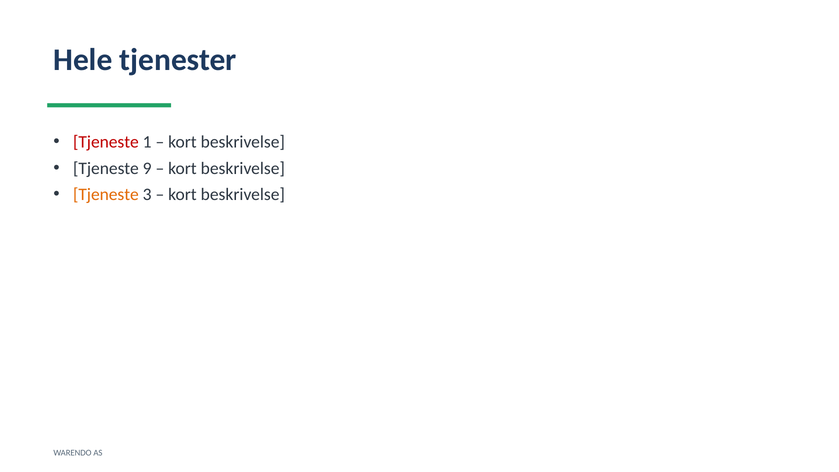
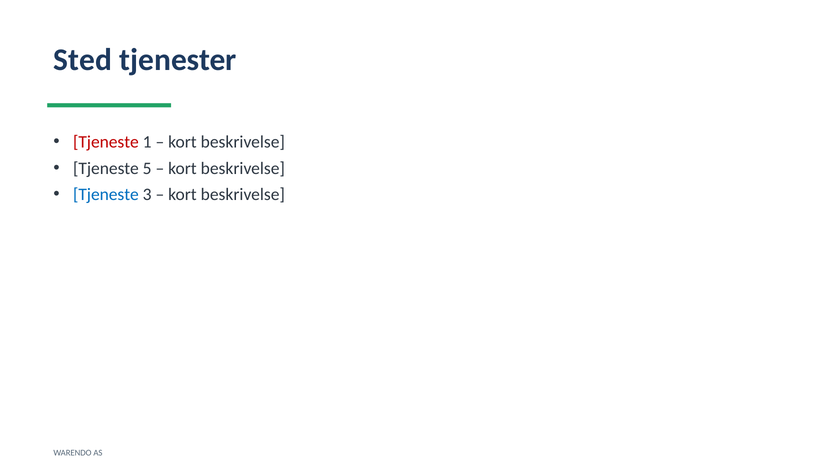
Hele: Hele -> Sted
9: 9 -> 5
Tjeneste at (106, 195) colour: orange -> blue
